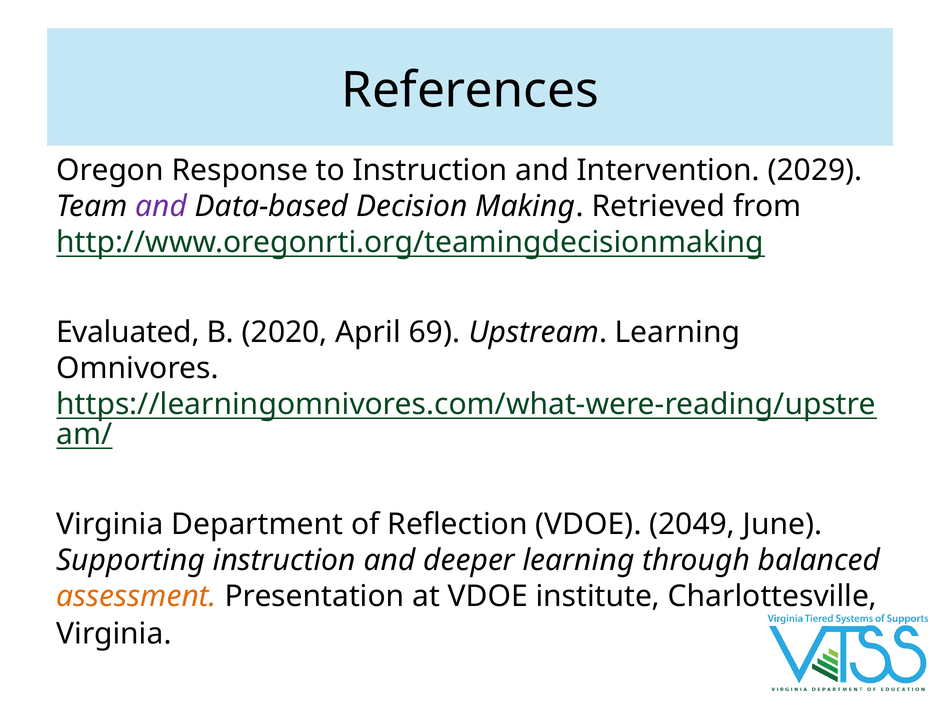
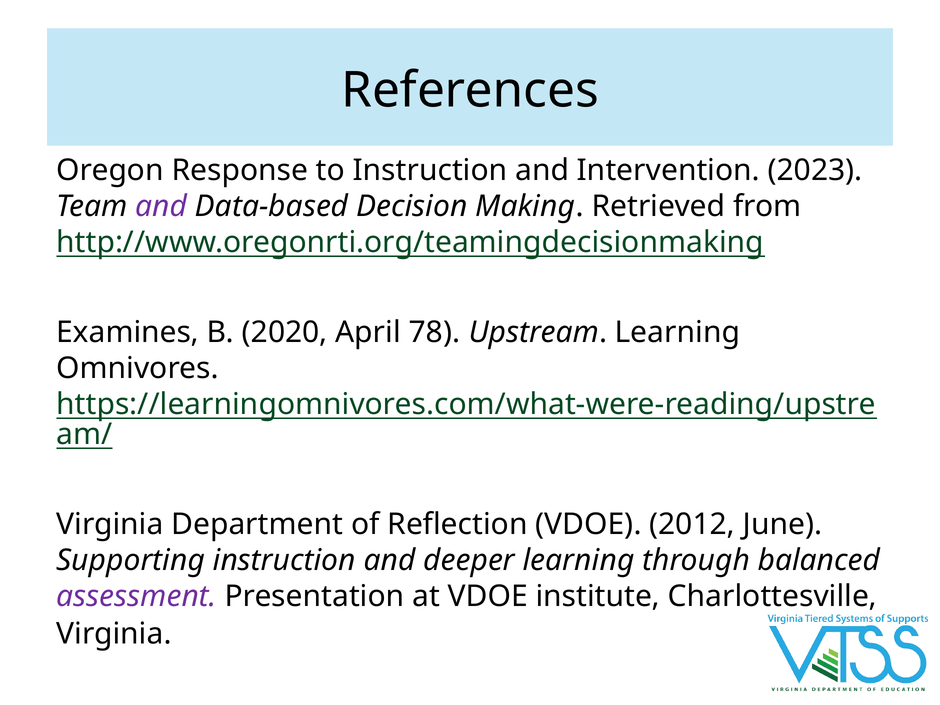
2029: 2029 -> 2023
Evaluated: Evaluated -> Examines
69: 69 -> 78
2049: 2049 -> 2012
assessment colour: orange -> purple
